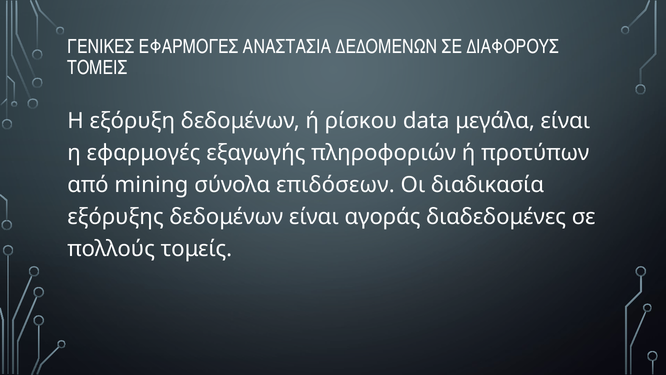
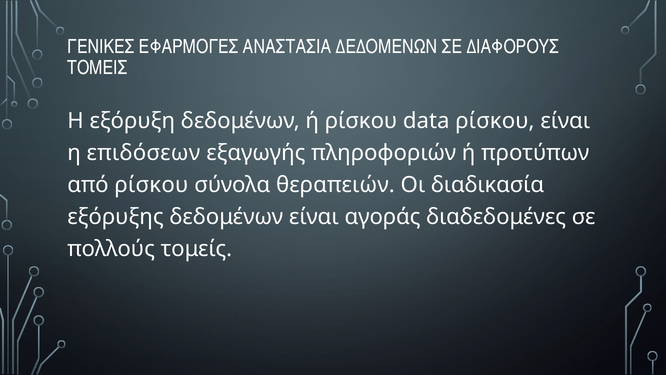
data μεγάλα: μεγάλα -> ρίσκου
εφαρμογές: εφαρμογές -> επιδόσεων
από mining: mining -> ρίσκου
επιδόσεων: επιδόσεων -> θεραπειών
